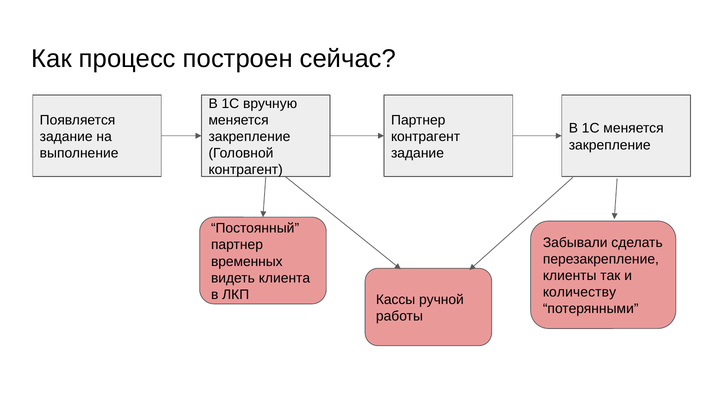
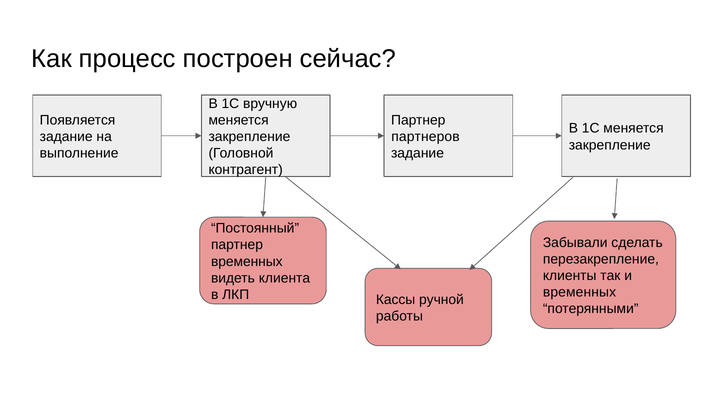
контрагент at (426, 137): контрагент -> партнеров
количеству at (579, 292): количеству -> временных
